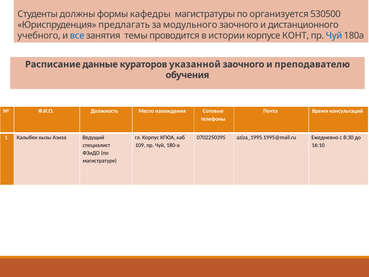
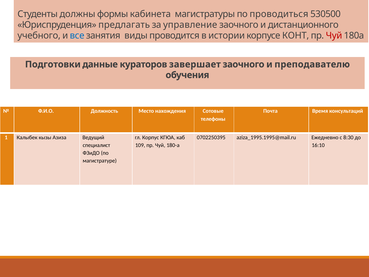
кафедры: кафедры -> кабинета
организуется: организуется -> проводиться
модульного: модульного -> управление
темы: темы -> виды
Чуй at (334, 35) colour: blue -> red
Расписание: Расписание -> Подготовки
указанной: указанной -> завершает
